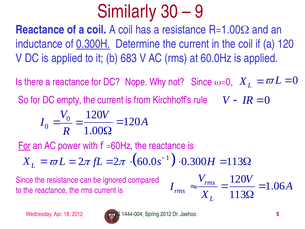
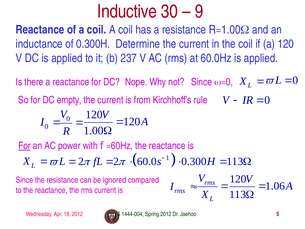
Similarly: Similarly -> Inductive
0.300H underline: present -> none
683: 683 -> 237
